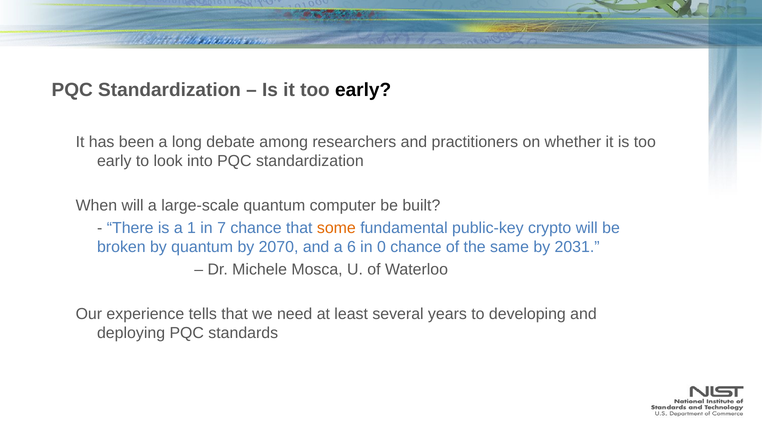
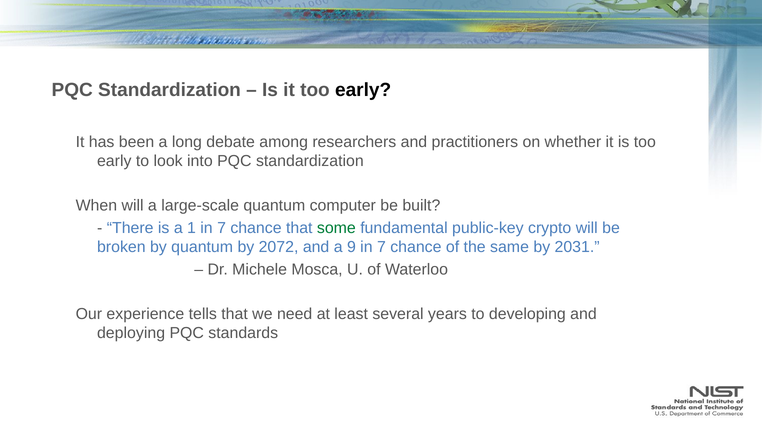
some colour: orange -> green
2070: 2070 -> 2072
6: 6 -> 9
0 at (381, 247): 0 -> 7
